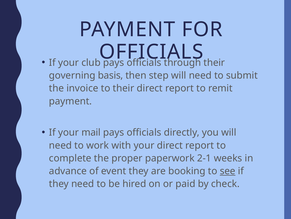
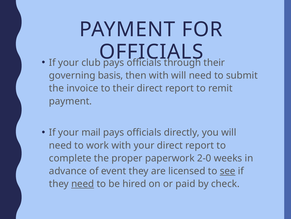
then step: step -> with
2-1: 2-1 -> 2-0
booking: booking -> licensed
need at (83, 183) underline: none -> present
